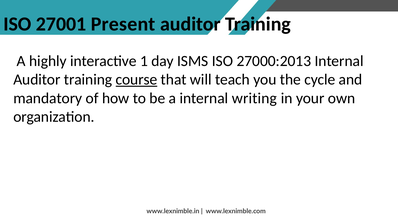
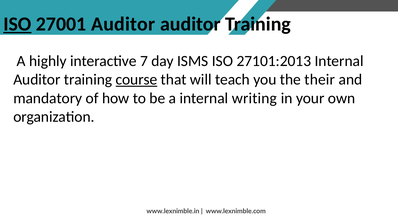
ISO at (17, 24) underline: none -> present
27001 Present: Present -> Auditor
1: 1 -> 7
27000:2013: 27000:2013 -> 27101:2013
cycle: cycle -> their
